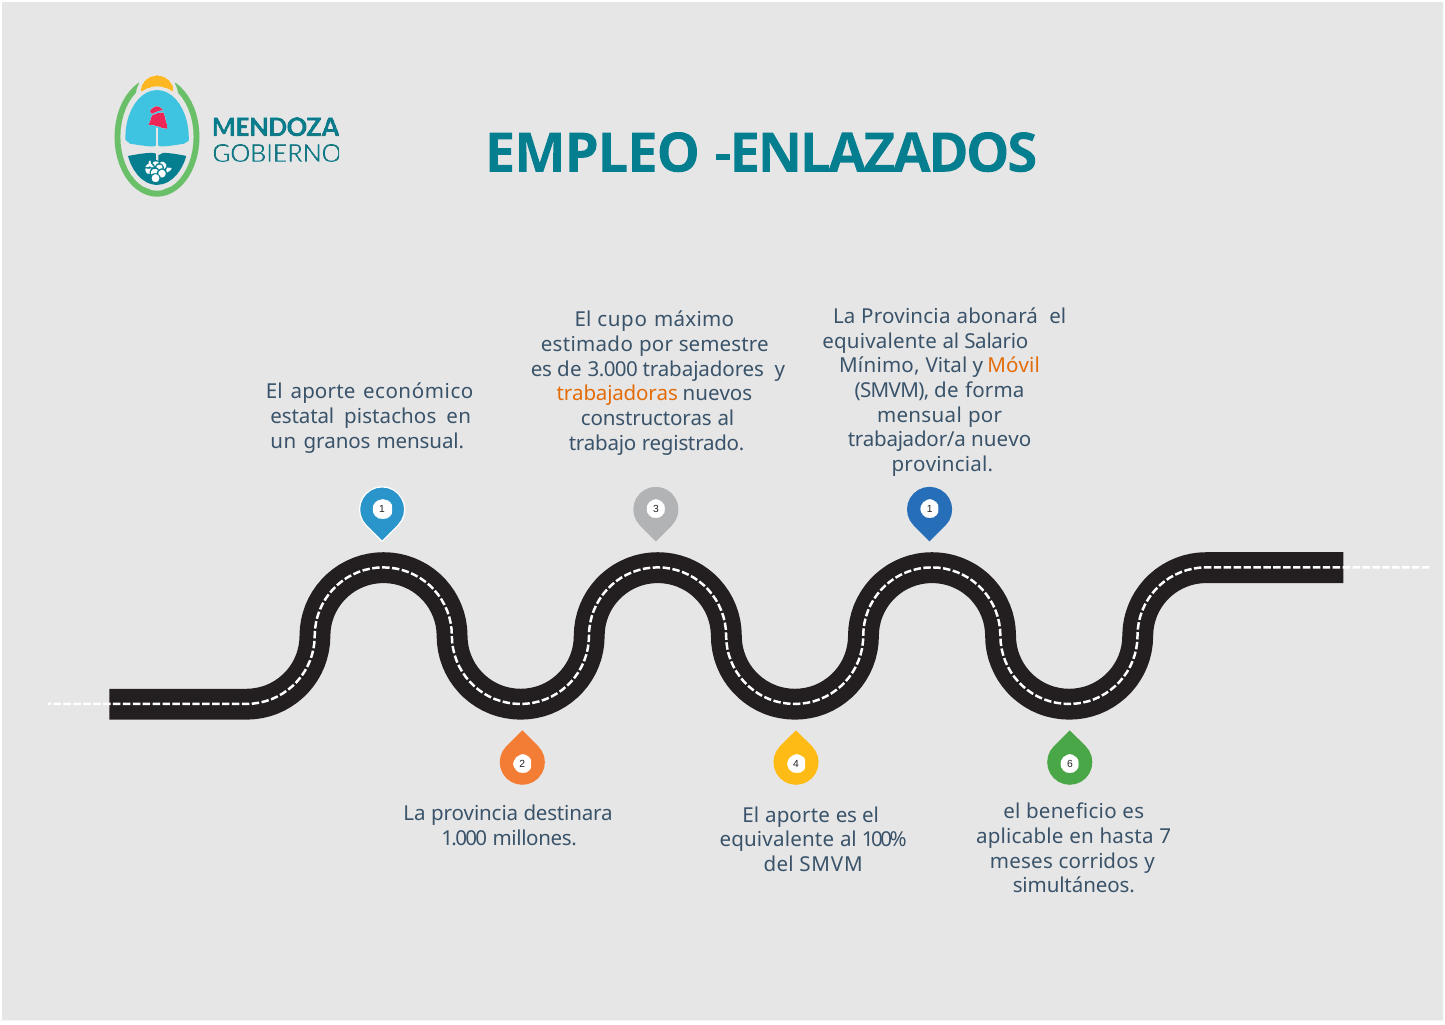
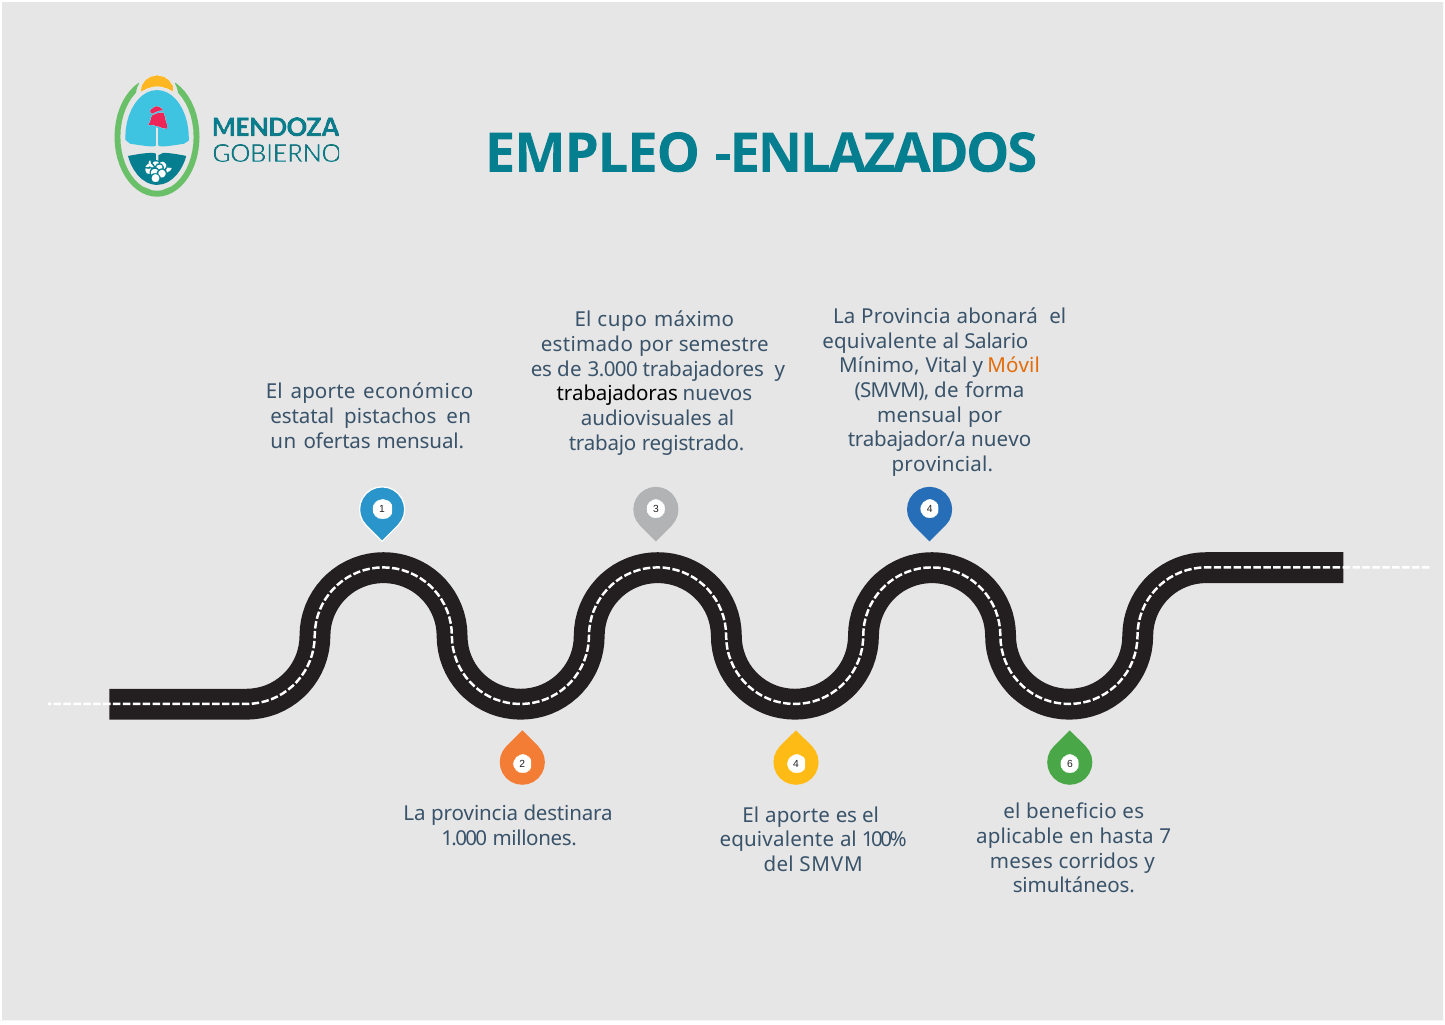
trabajadoras colour: orange -> black
constructoras: constructoras -> audiovisuales
granos: granos -> ofertas
3 1: 1 -> 4
